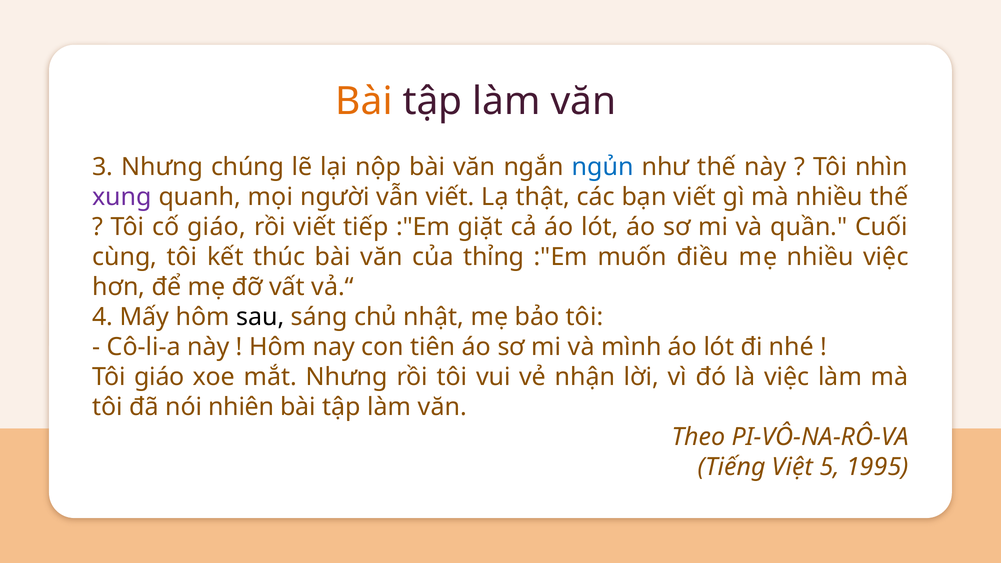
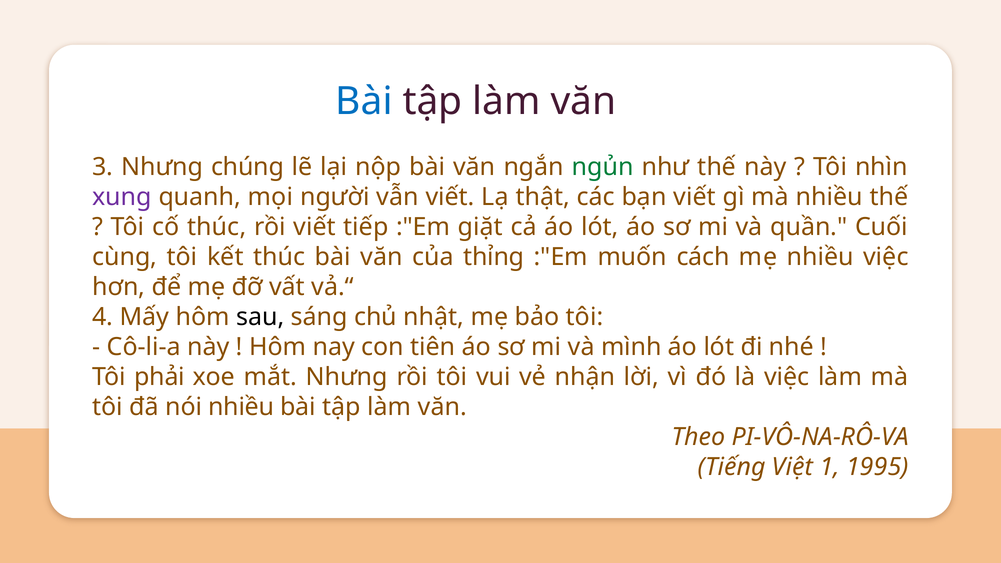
Bài at (364, 101) colour: orange -> blue
ngủn colour: blue -> green
cố giáo: giáo -> thúc
điều: điều -> cách
Tôi giáo: giáo -> phải
nói nhiên: nhiên -> nhiều
5: 5 -> 1
